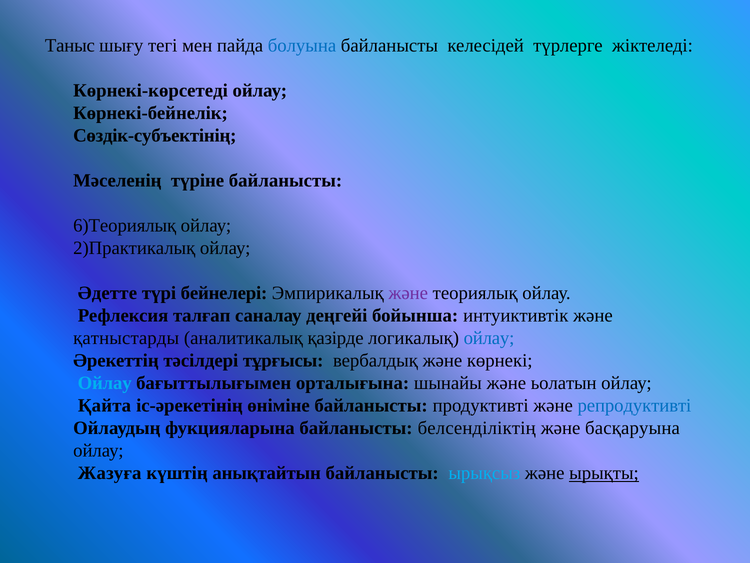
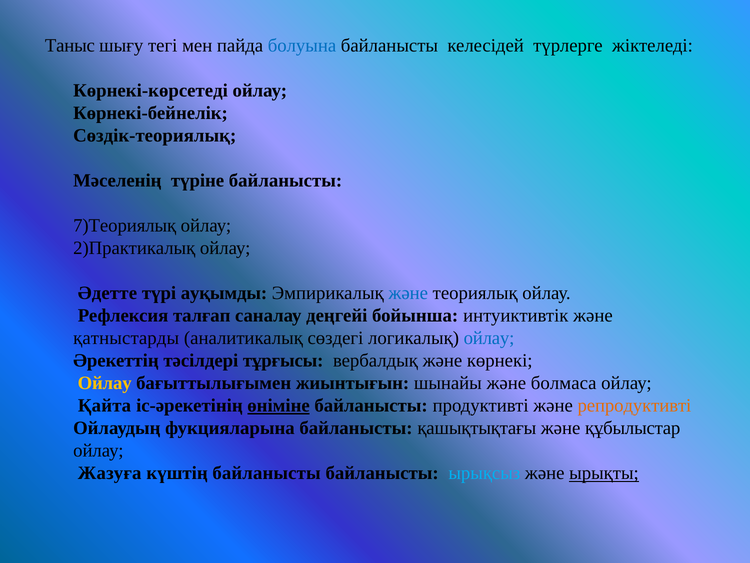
Сөздік-субъектінің: Сөздік-субъектінің -> Сөздік-теориялық
6)Теориялық: 6)Теориялық -> 7)Теориялық
бейнелері: бейнелері -> ауқымды
және at (408, 293) colour: purple -> blue
қазірде: қазірде -> сөздегі
Ойлау at (105, 383) colour: light blue -> yellow
орталығына: орталығына -> жиынтығын
ьолатын: ьолатын -> болмаса
өніміне underline: none -> present
репродуктивті colour: blue -> orange
белсенділіктің: белсенділіктің -> қашықтықтағы
басқаруына: басқаруына -> құбылыстар
күштің анықтайтын: анықтайтын -> байланысты
